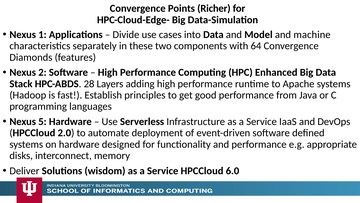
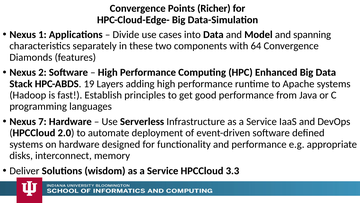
machine: machine -> spanning
28: 28 -> 19
5: 5 -> 7
6.0: 6.0 -> 3.3
